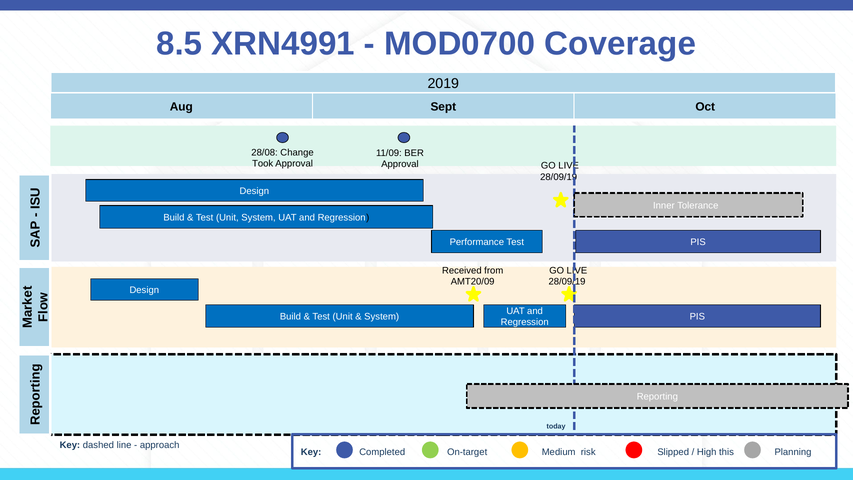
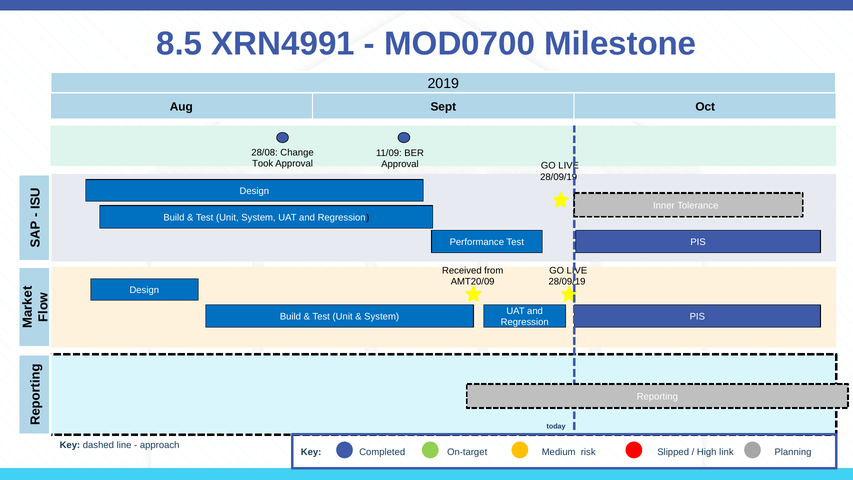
Coverage: Coverage -> Milestone
this: this -> link
